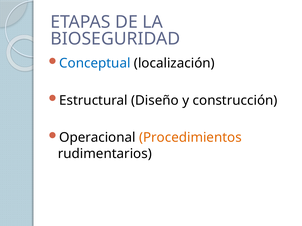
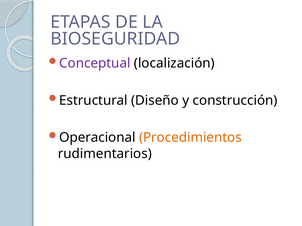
Conceptual colour: blue -> purple
